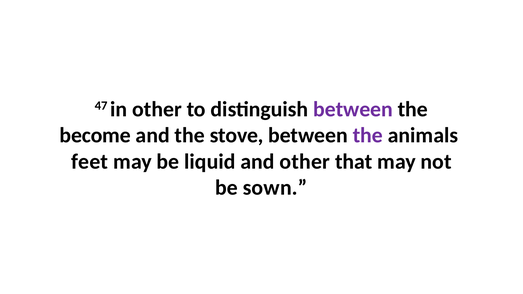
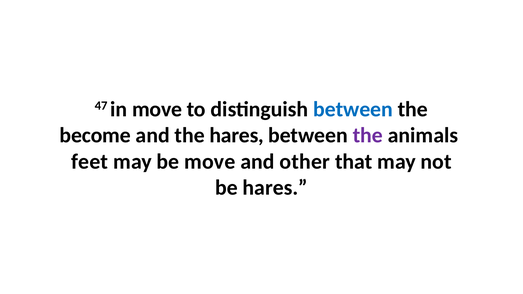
in other: other -> move
between at (353, 109) colour: purple -> blue
the stove: stove -> hares
be liquid: liquid -> move
be sown: sown -> hares
